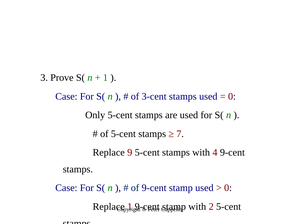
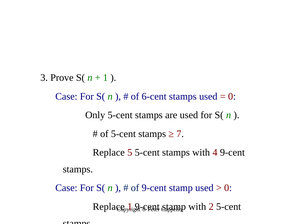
3-cent: 3-cent -> 6-cent
9: 9 -> 5
